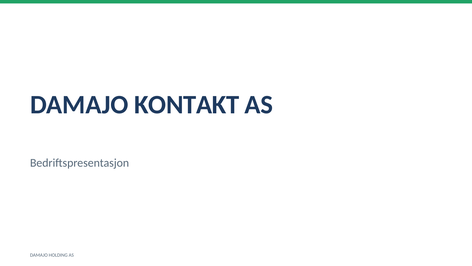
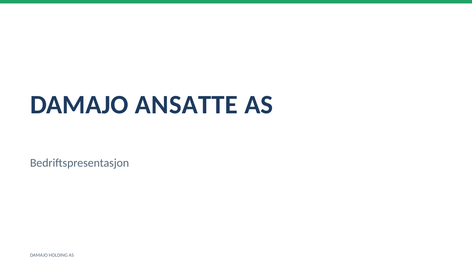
KONTAKT: KONTAKT -> ANSATTE
